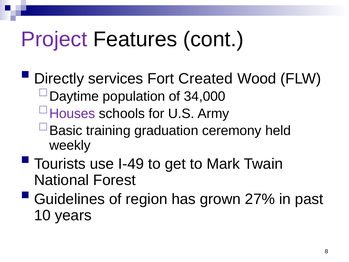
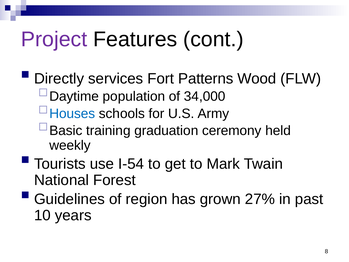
Created: Created -> Patterns
Houses colour: purple -> blue
I-49: I-49 -> I-54
